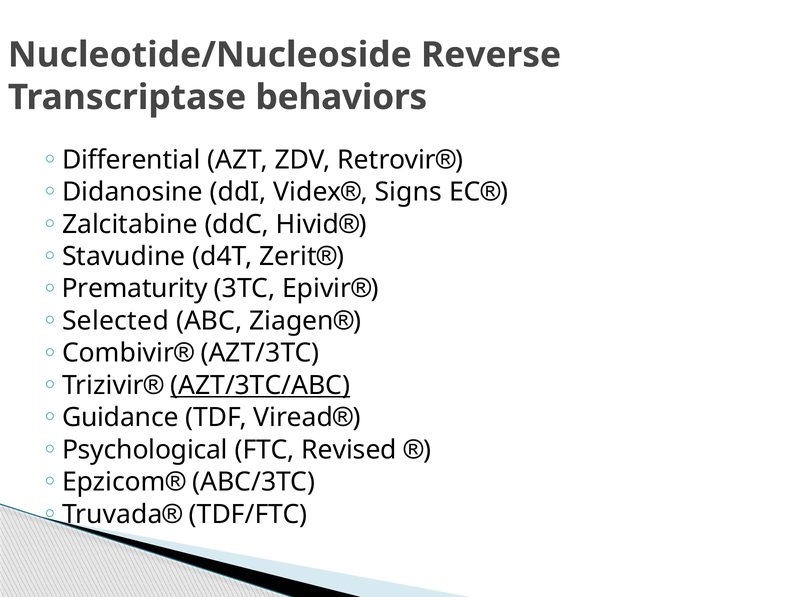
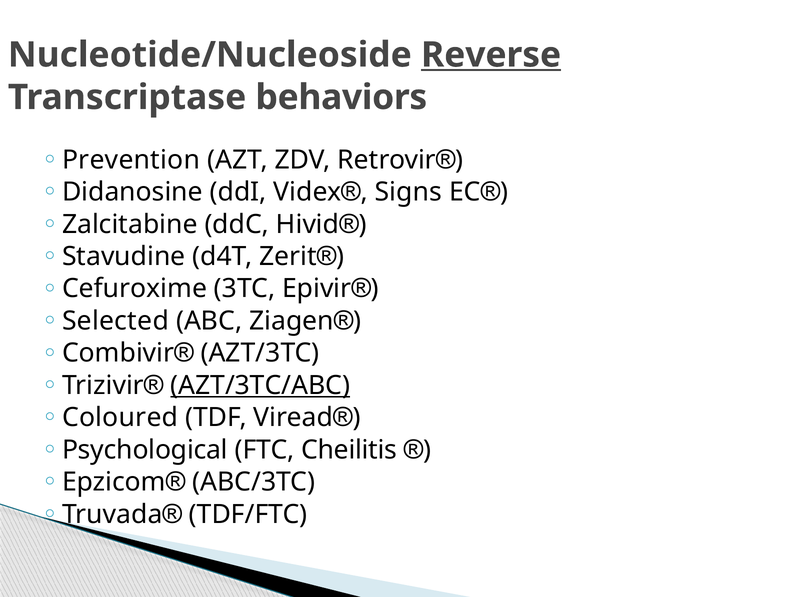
Reverse underline: none -> present
Differential: Differential -> Prevention
Prematurity: Prematurity -> Cefuroxime
Guidance: Guidance -> Coloured
Revised: Revised -> Cheilitis
